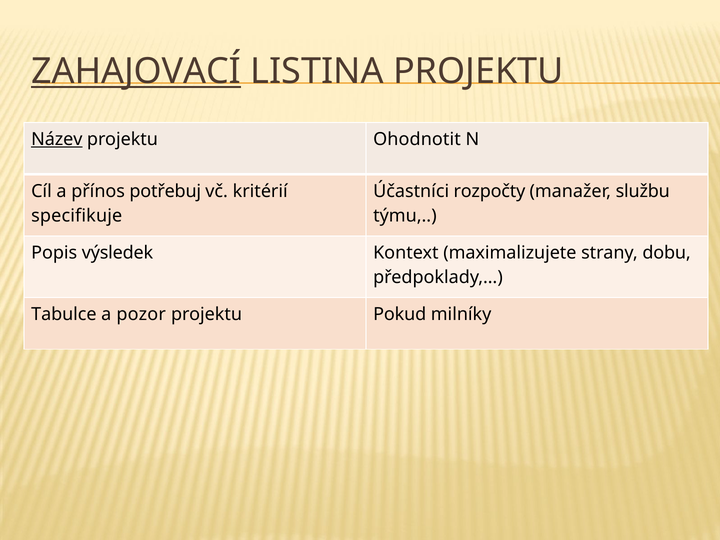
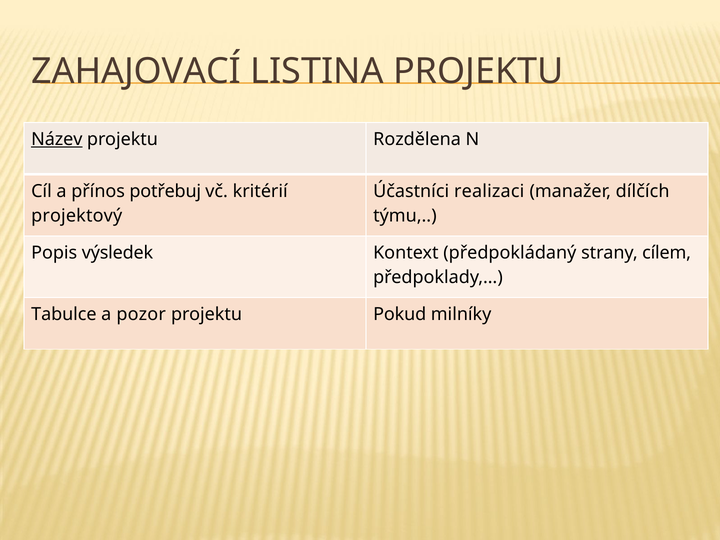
ZAHAJOVACÍ underline: present -> none
Ohodnotit: Ohodnotit -> Rozdělena
rozpočty: rozpočty -> realizaci
službu: službu -> dílčích
specifikuje: specifikuje -> projektový
maximalizujete: maximalizujete -> předpokládaný
dobu: dobu -> cílem
